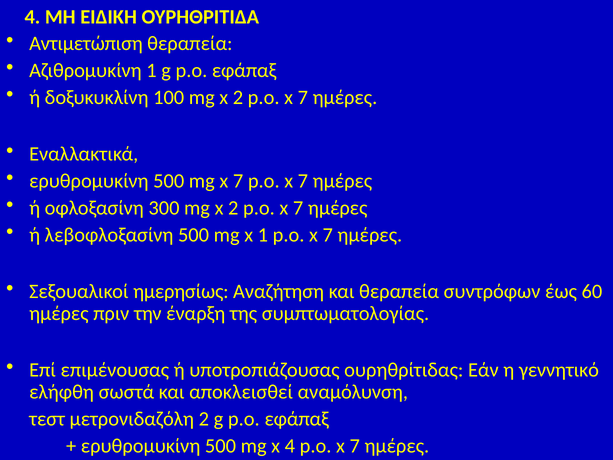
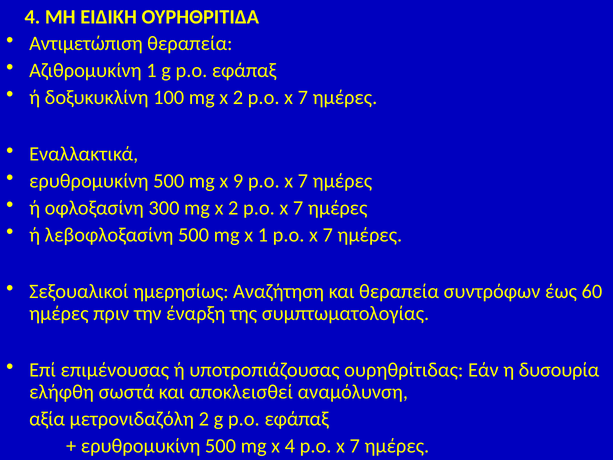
mg x 7: 7 -> 9
γεννητικό: γεννητικό -> δυσουρία
τεστ: τεστ -> αξία
